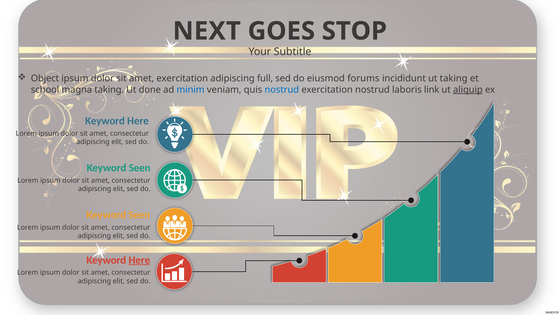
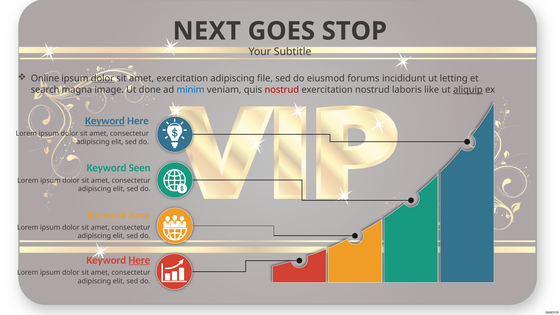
Object: Object -> Online
dolor at (102, 79) underline: none -> present
full: full -> file
ut taking: taking -> letting
school: school -> search
magna taking: taking -> image
nostrud at (282, 90) colour: blue -> red
link: link -> like
Keyword at (105, 121) underline: none -> present
Seen at (139, 215): Seen -> June
